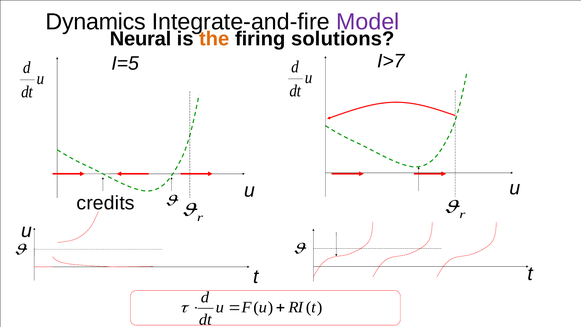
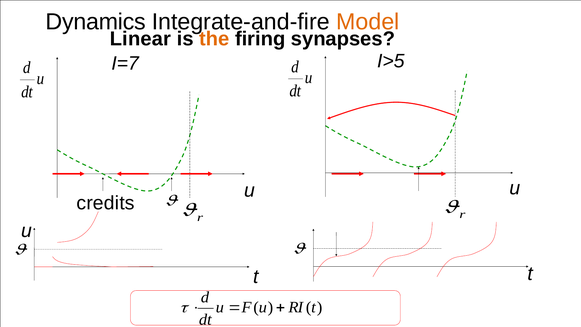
Model colour: purple -> orange
Neural: Neural -> Linear
solutions: solutions -> synapses
I>7: I>7 -> I>5
I=5: I=5 -> I=7
